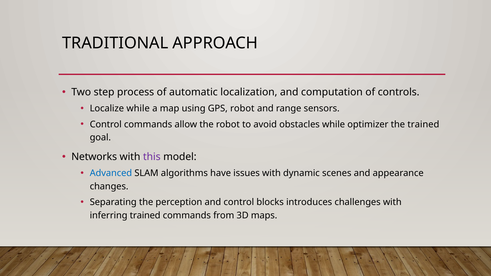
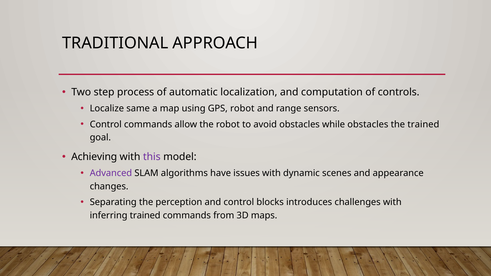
Localize while: while -> same
while optimizer: optimizer -> obstacles
Networks: Networks -> Achieving
Advanced colour: blue -> purple
